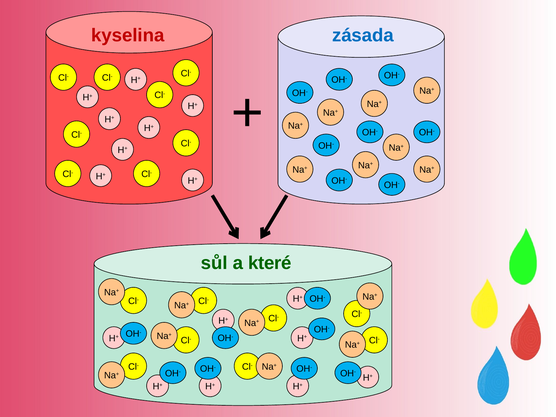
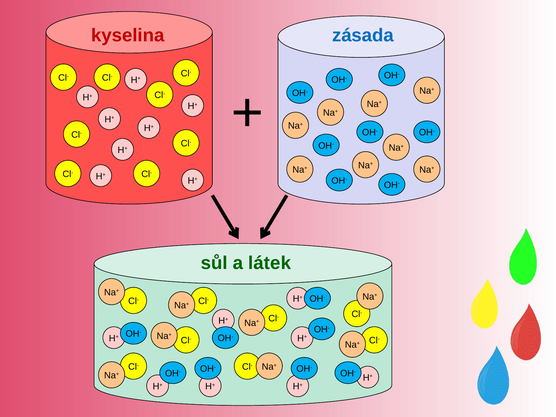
které: které -> látek
